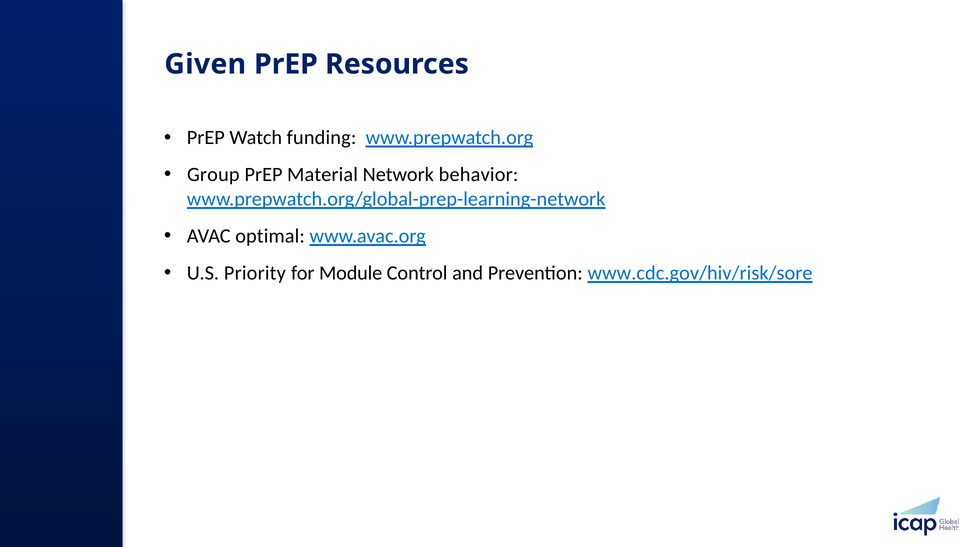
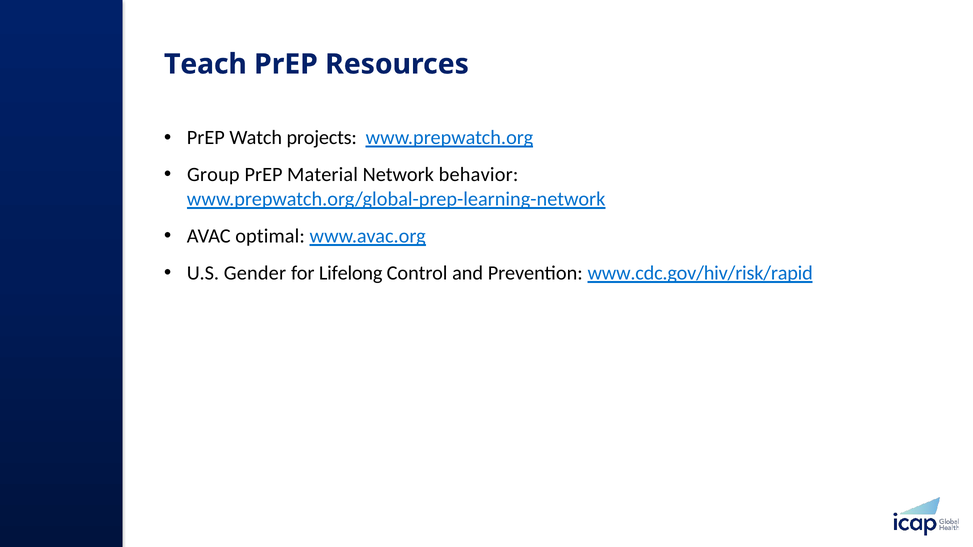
Given: Given -> Teach
funding: funding -> projects
Priority: Priority -> Gender
Module: Module -> Lifelong
www.cdc.gov/hiv/risk/sore: www.cdc.gov/hiv/risk/sore -> www.cdc.gov/hiv/risk/rapid
